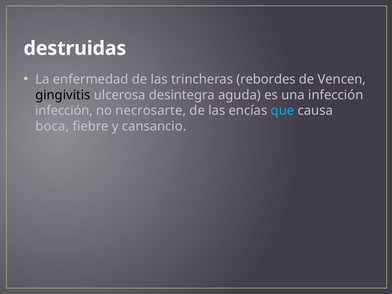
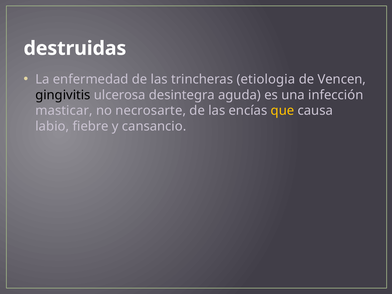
rebordes: rebordes -> etiologia
infección at (64, 111): infección -> masticar
que colour: light blue -> yellow
boca: boca -> labio
